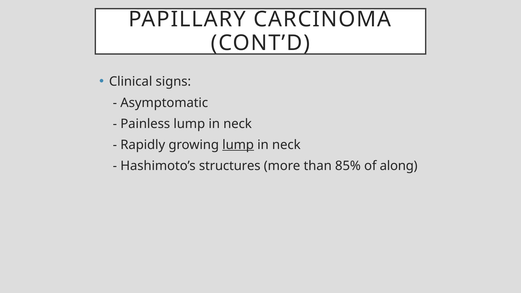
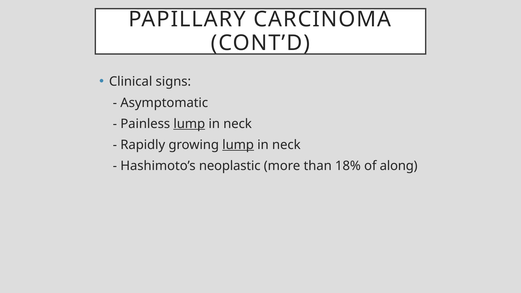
lump at (189, 124) underline: none -> present
structures: structures -> neoplastic
85%: 85% -> 18%
